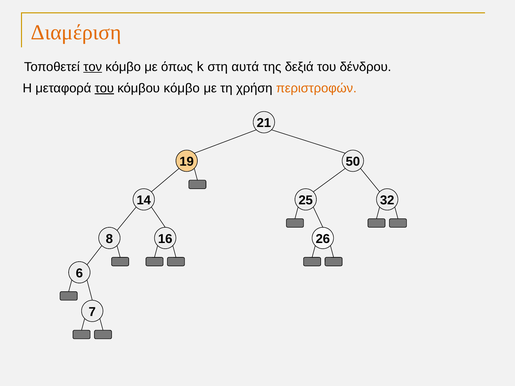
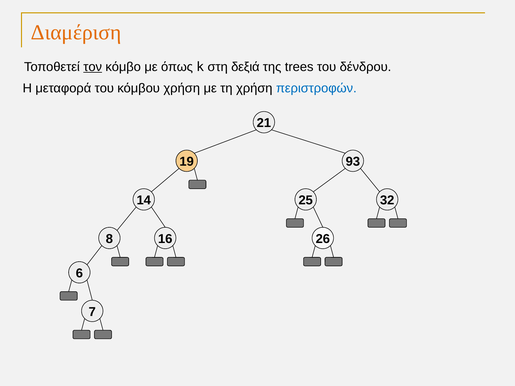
αυτά: αυτά -> δεξιά
δεξιά: δεξιά -> trees
του at (104, 88) underline: present -> none
κόμβου κόμβο: κόμβο -> χρήση
περιστροφών colour: orange -> blue
50: 50 -> 93
